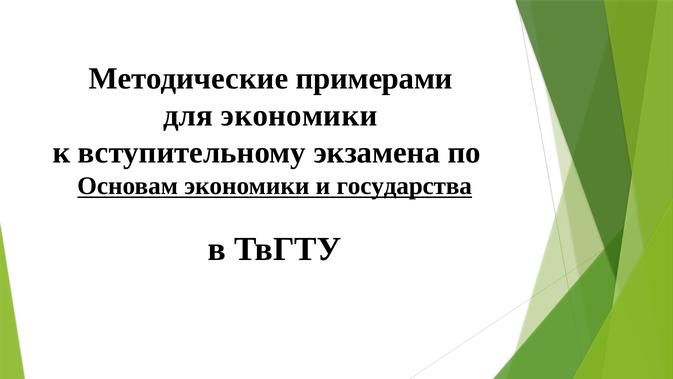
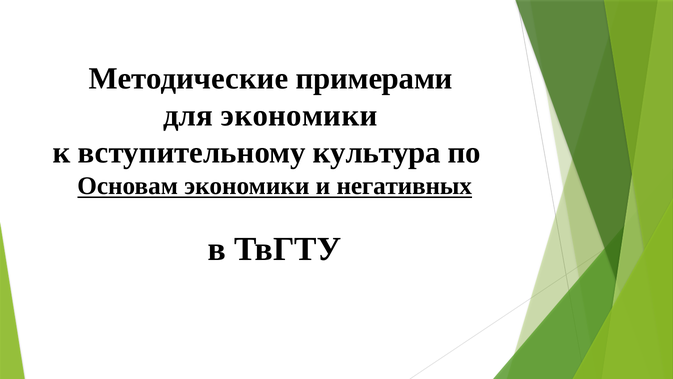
экзамена: экзамена -> культура
государства: государства -> негативных
